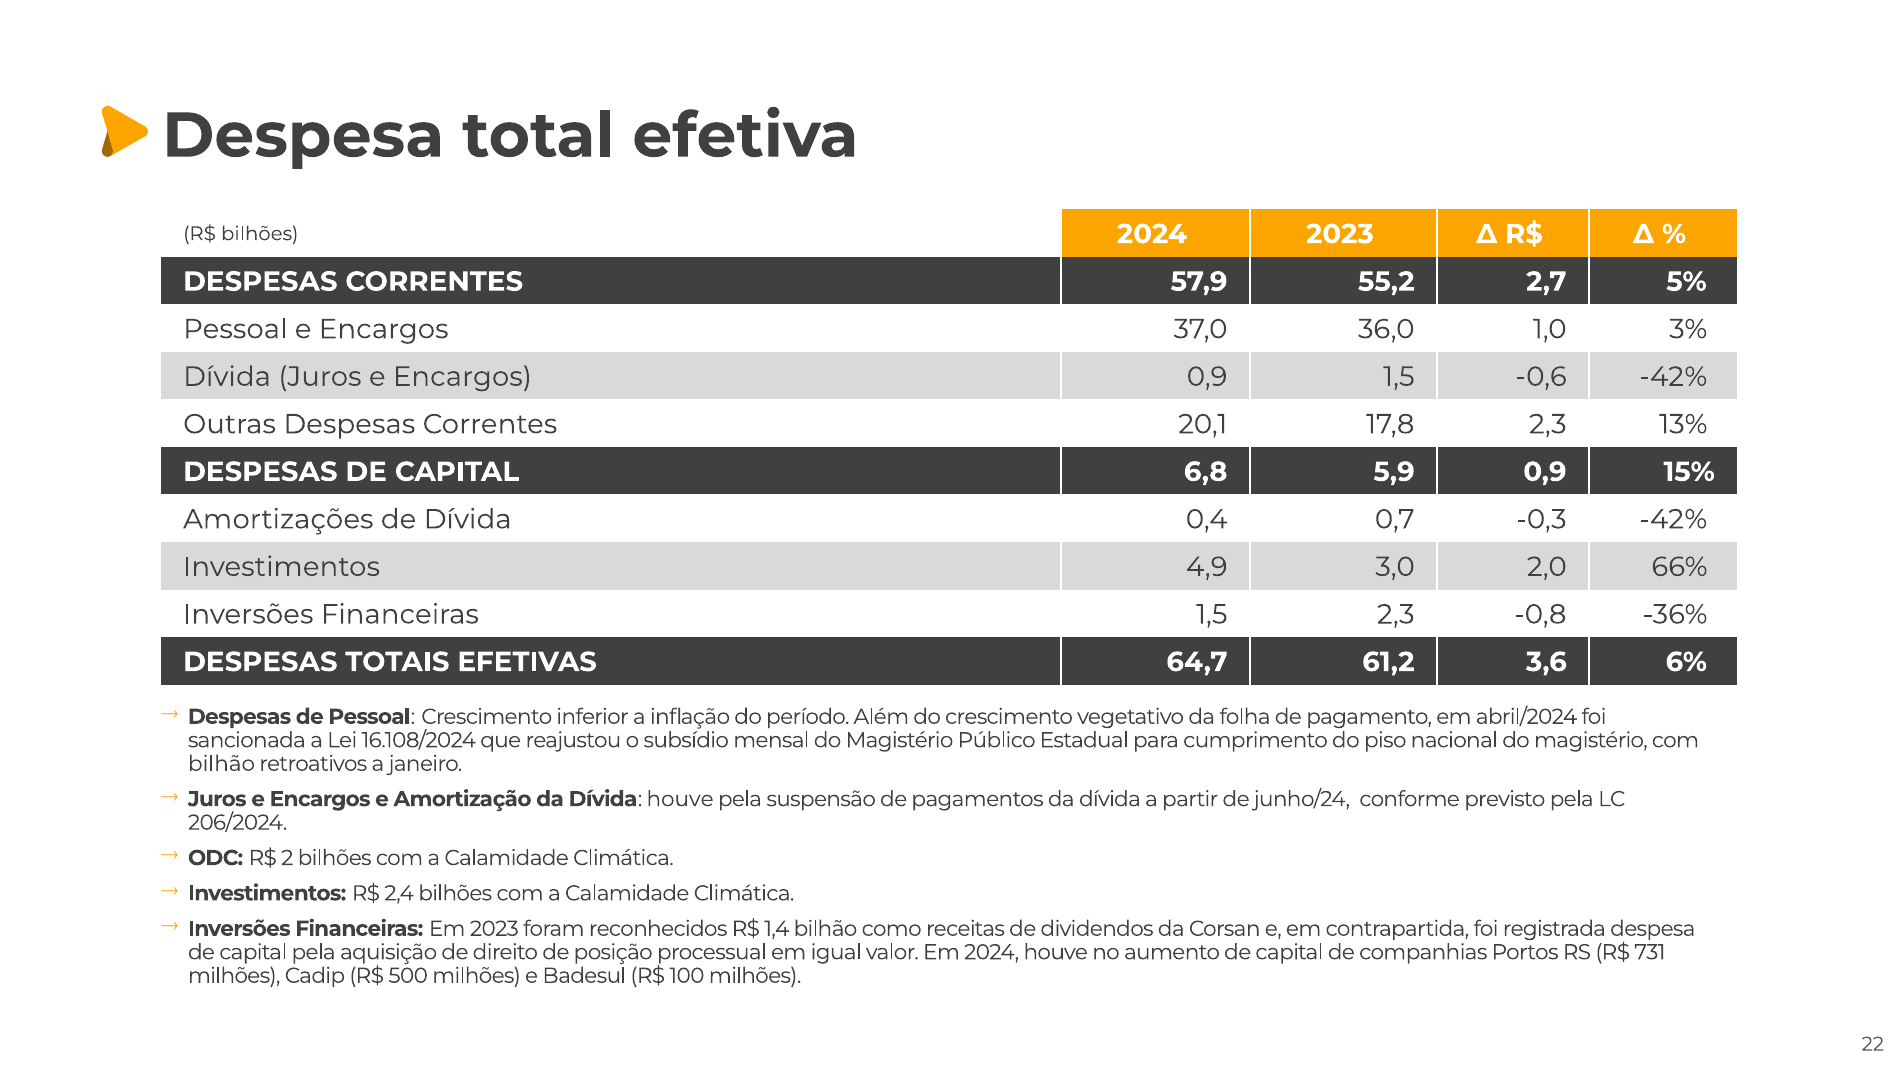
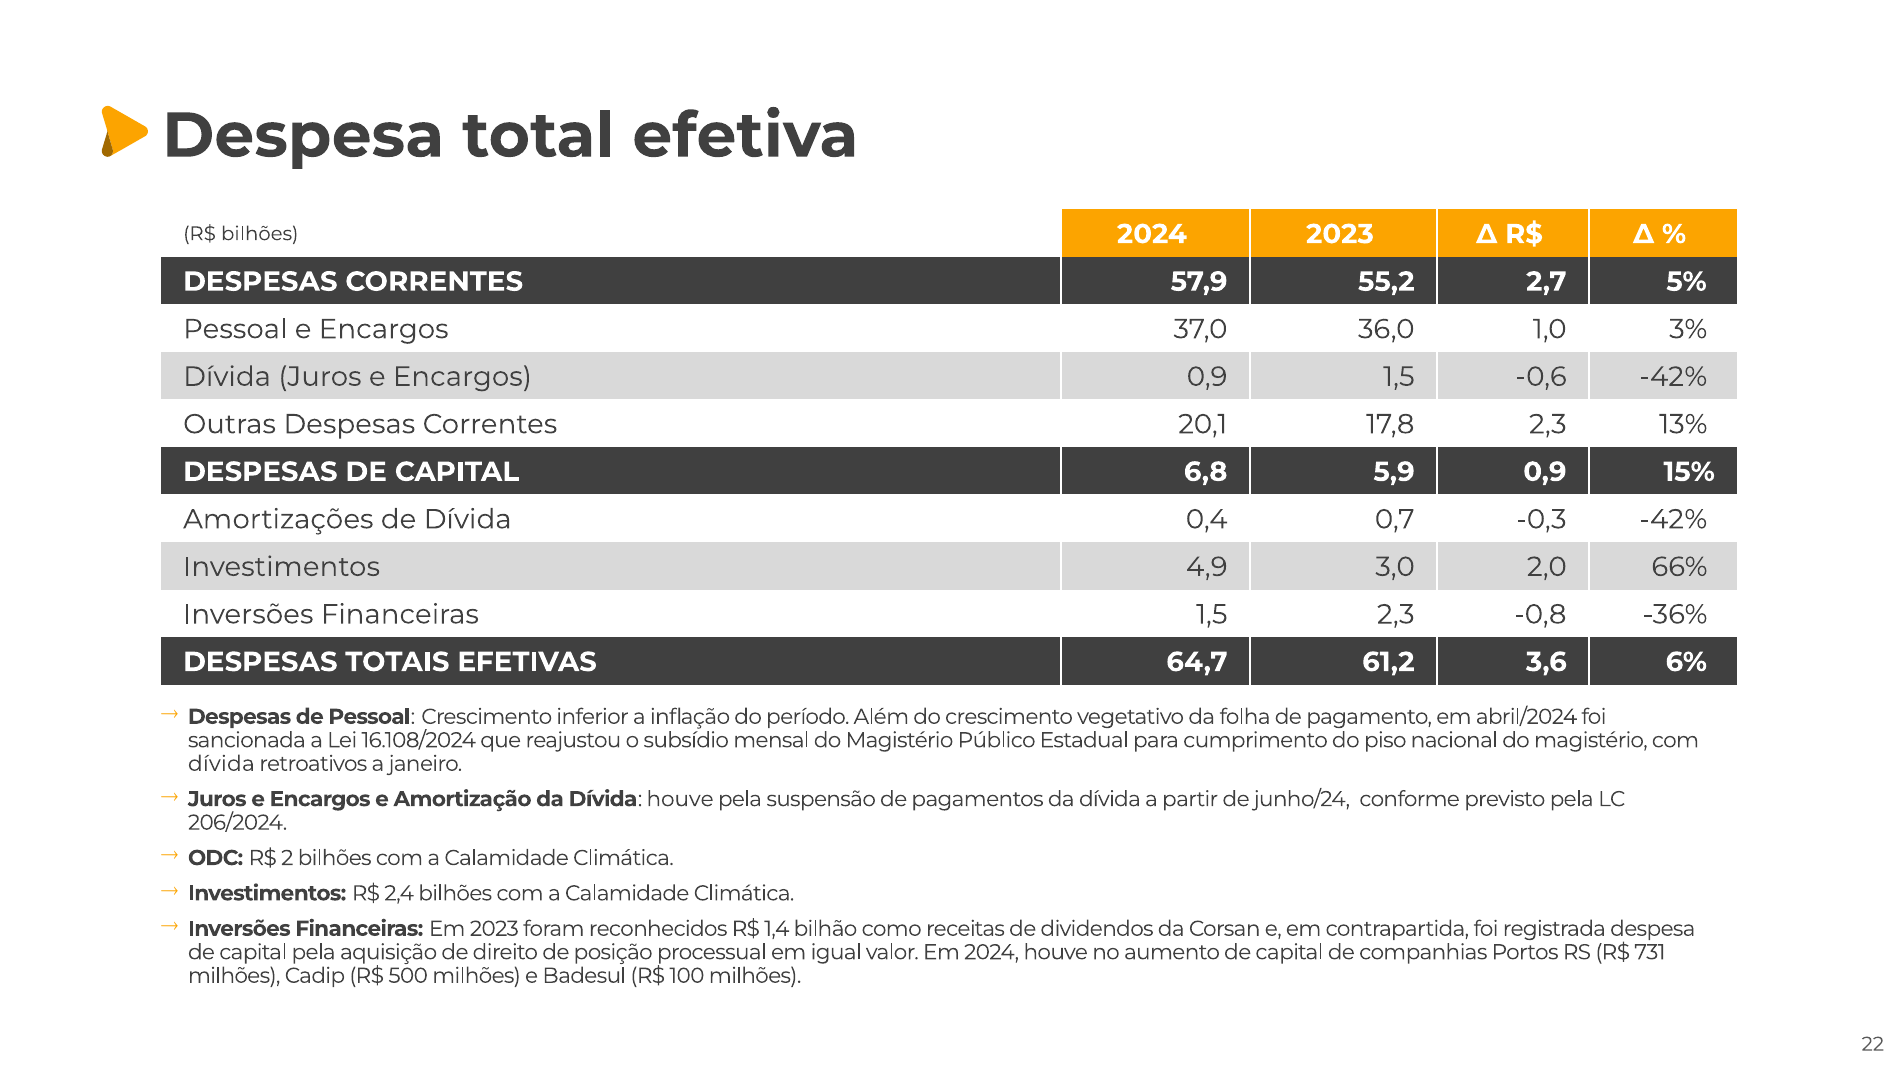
bilhão at (222, 763): bilhão -> dívida
